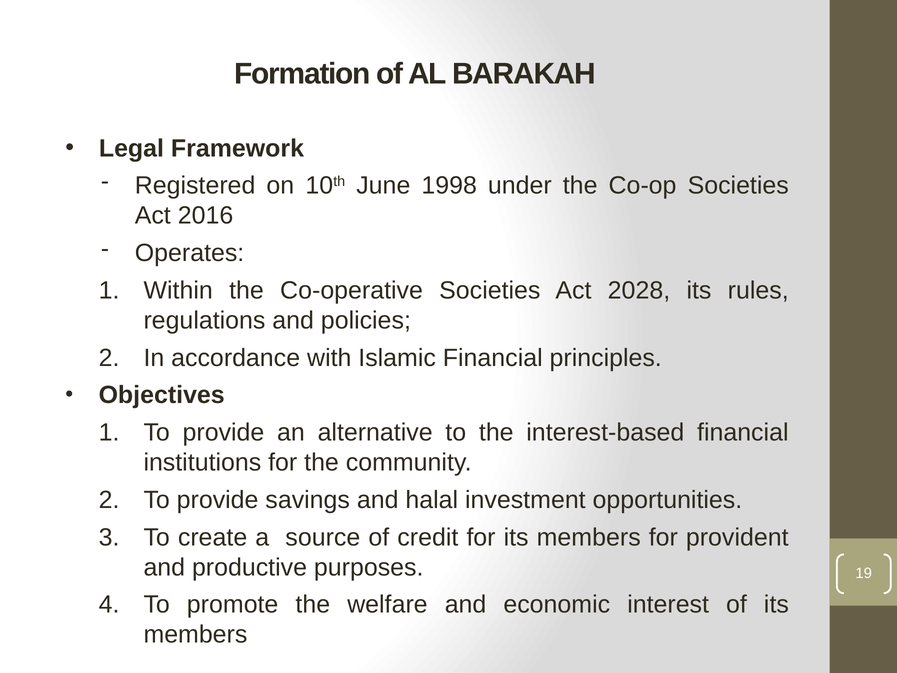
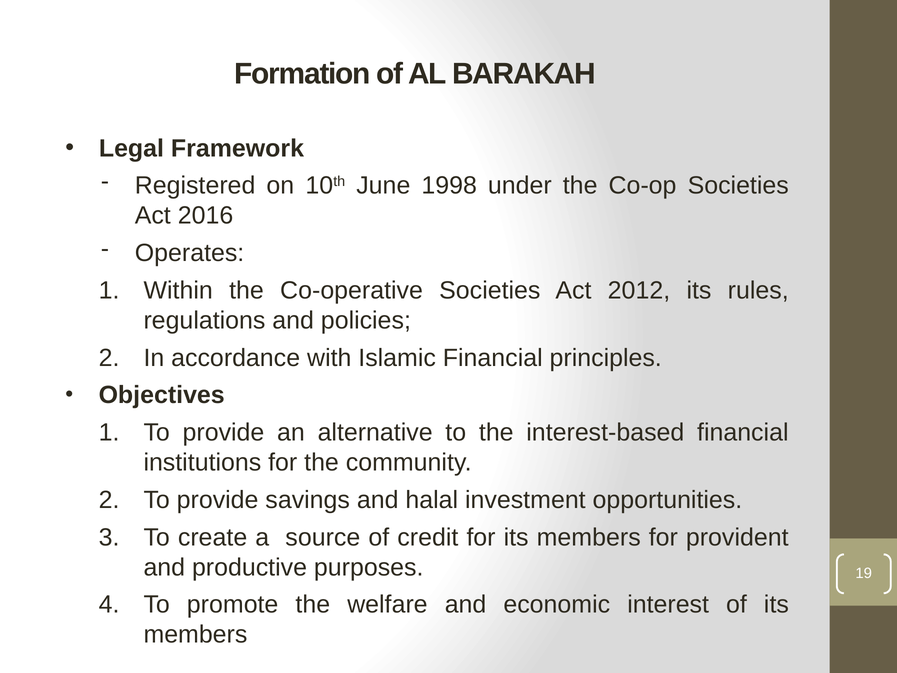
2028: 2028 -> 2012
